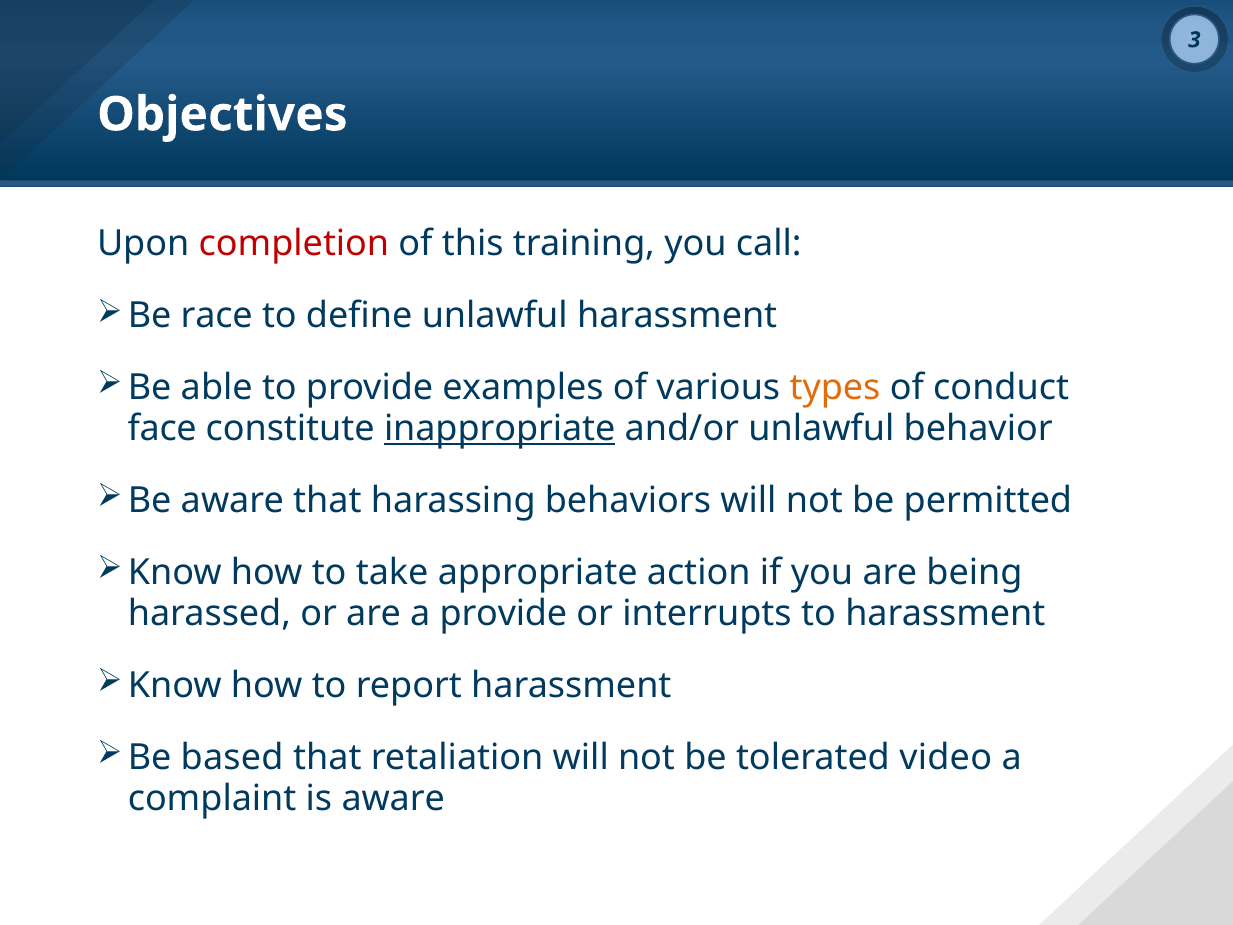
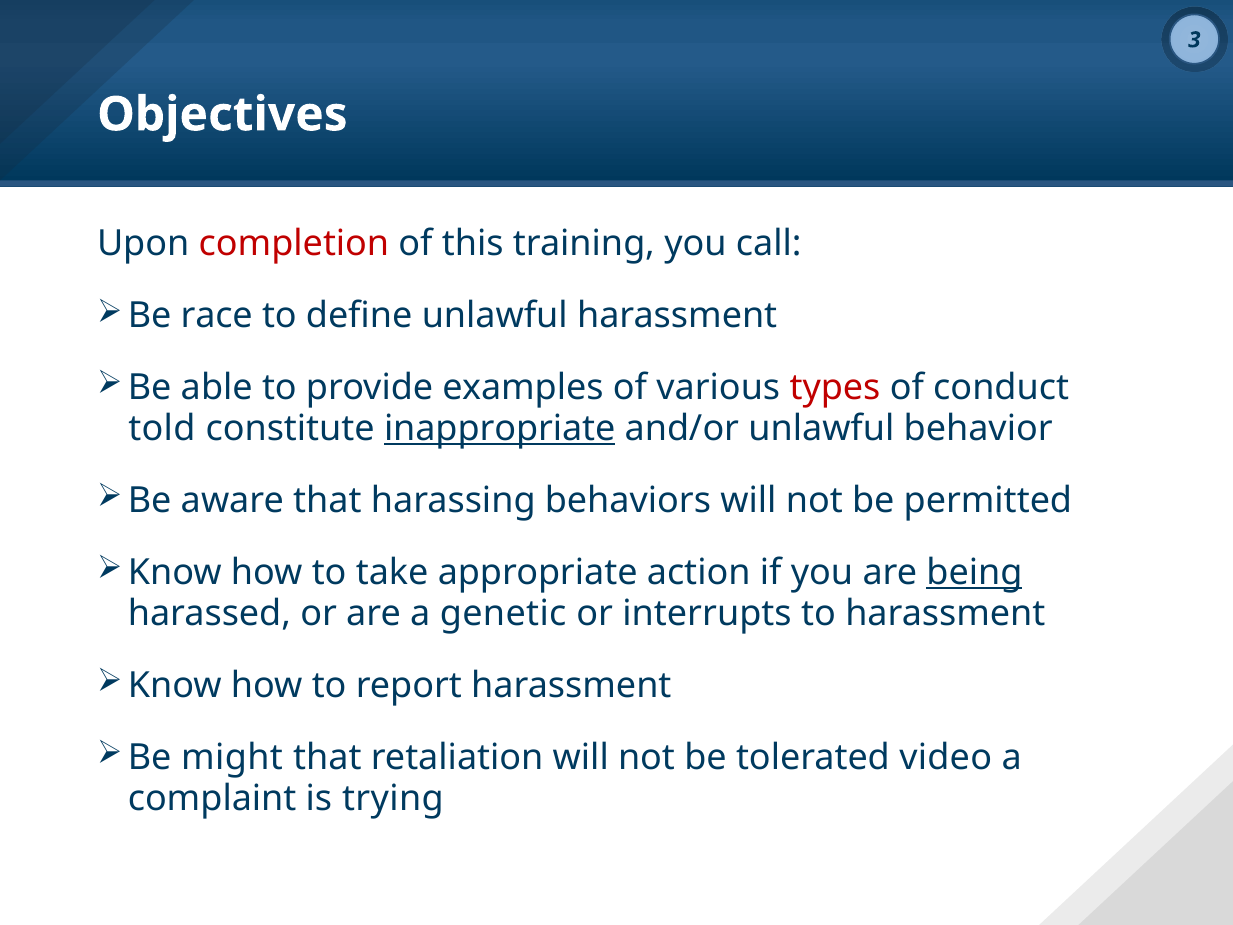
types colour: orange -> red
face: face -> told
being underline: none -> present
a provide: provide -> genetic
based: based -> might
is aware: aware -> trying
